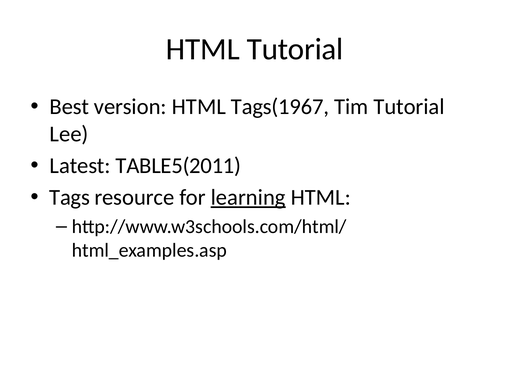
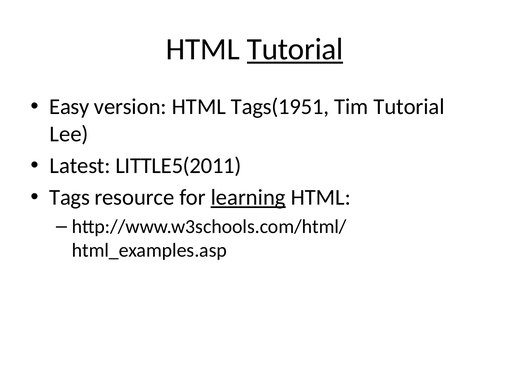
Tutorial at (295, 49) underline: none -> present
Best: Best -> Easy
Tags(1967: Tags(1967 -> Tags(1951
TABLE5(2011: TABLE5(2011 -> LITTLE5(2011
